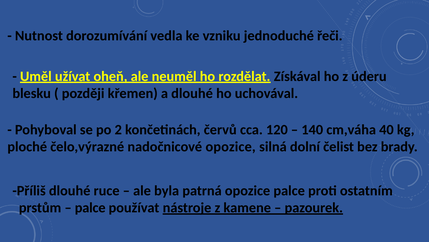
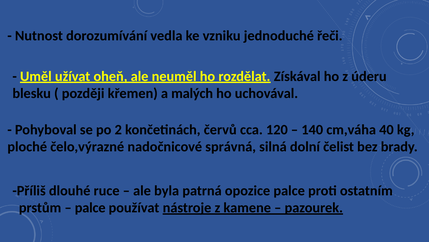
a dlouhé: dlouhé -> malých
nadočnicové opozice: opozice -> správná
